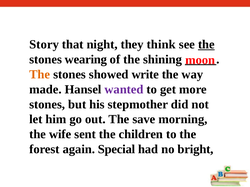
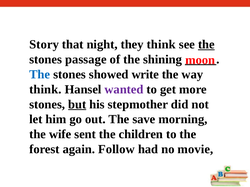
wearing: wearing -> passage
The at (40, 75) colour: orange -> blue
made at (45, 90): made -> think
but underline: none -> present
Special: Special -> Follow
bright: bright -> movie
